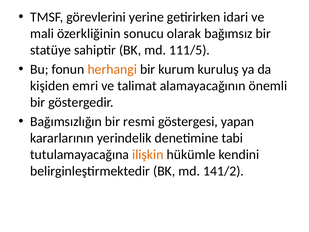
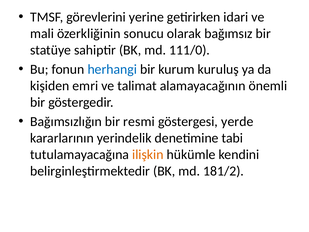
111/5: 111/5 -> 111/0
herhangi colour: orange -> blue
yapan: yapan -> yerde
141/2: 141/2 -> 181/2
